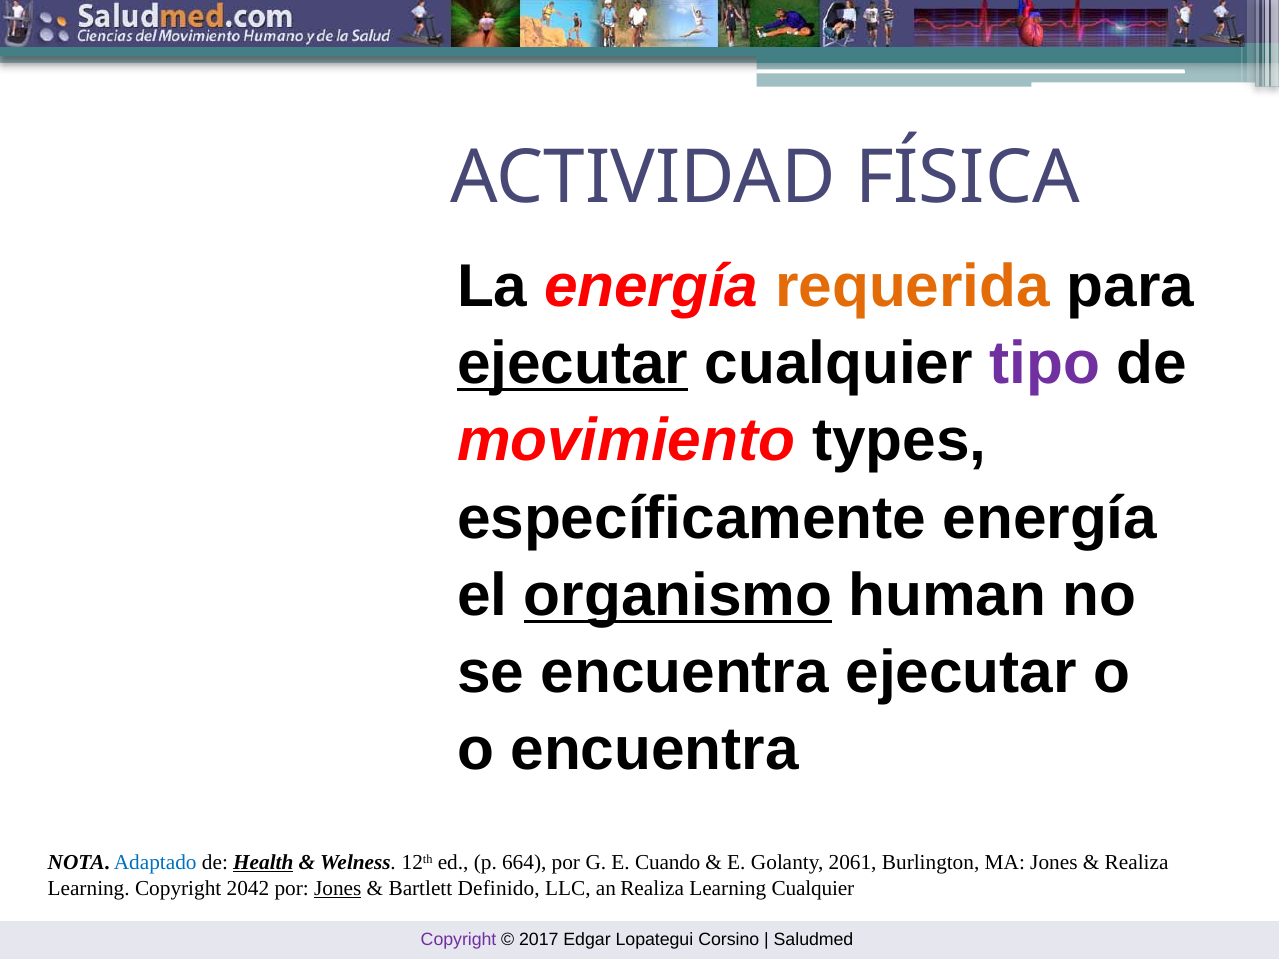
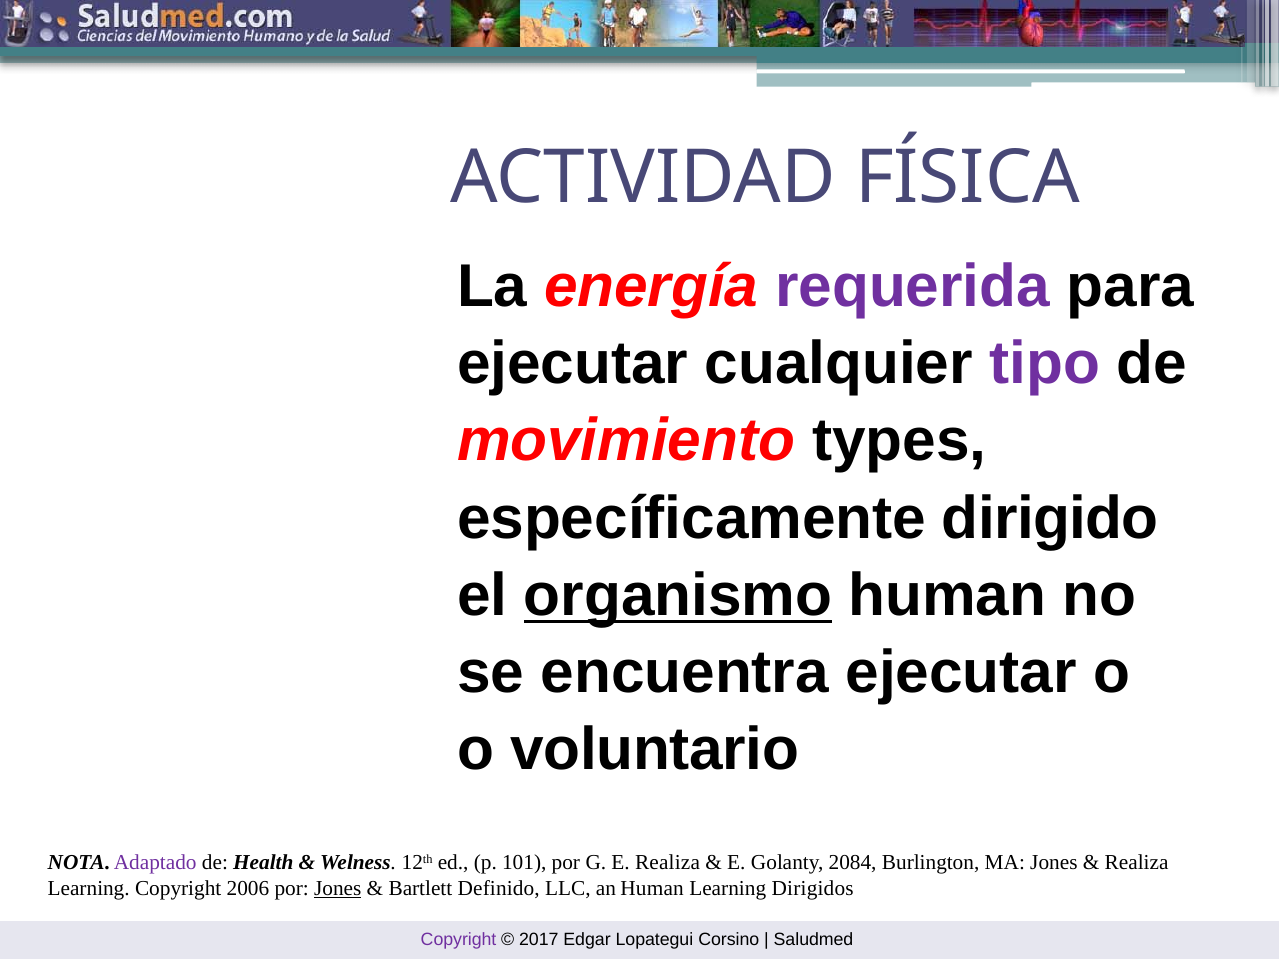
requerida colour: orange -> purple
ejecutar at (573, 364) underline: present -> none
específicamente energía: energía -> dirigido
o encuentra: encuentra -> voluntario
Adaptado colour: blue -> purple
Health underline: present -> none
664: 664 -> 101
E Cuando: Cuando -> Realiza
2061: 2061 -> 2084
2042: 2042 -> 2006
an Realiza: Realiza -> Human
Learning Cualquier: Cualquier -> Dirigidos
